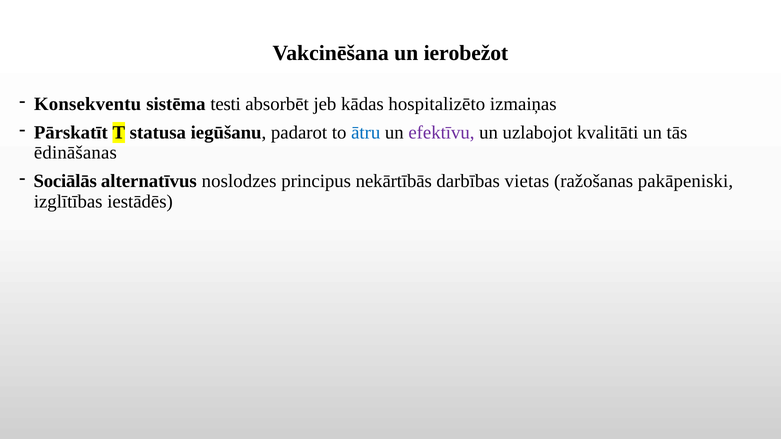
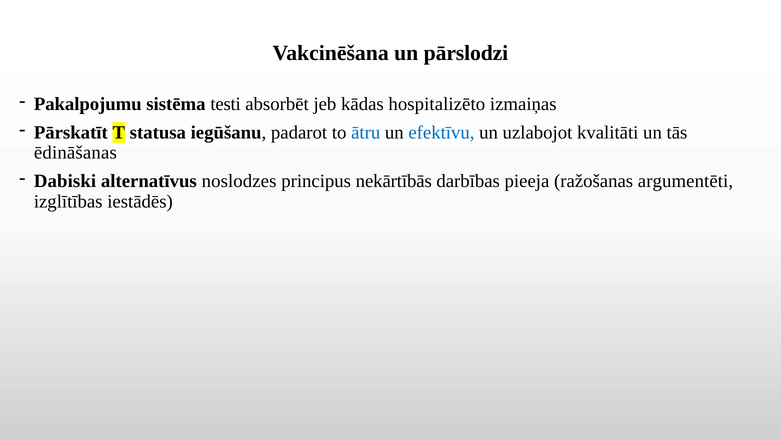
ierobežot: ierobežot -> pārslodzi
Konsekventu: Konsekventu -> Pakalpojumu
efektīvu colour: purple -> blue
Sociālās: Sociālās -> Dabiski
vietas: vietas -> pieeja
pakāpeniski: pakāpeniski -> argumentēti
